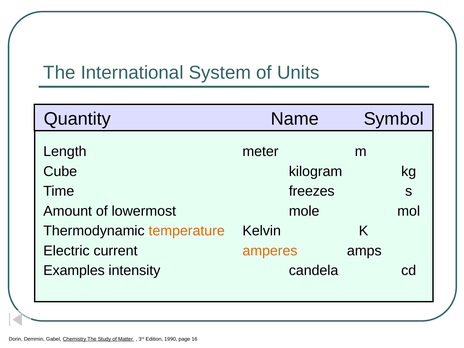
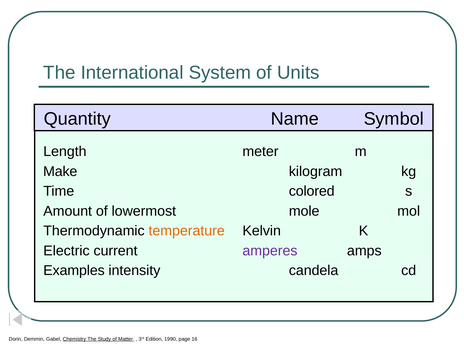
Cube: Cube -> Make
freezes: freezes -> colored
amperes colour: orange -> purple
